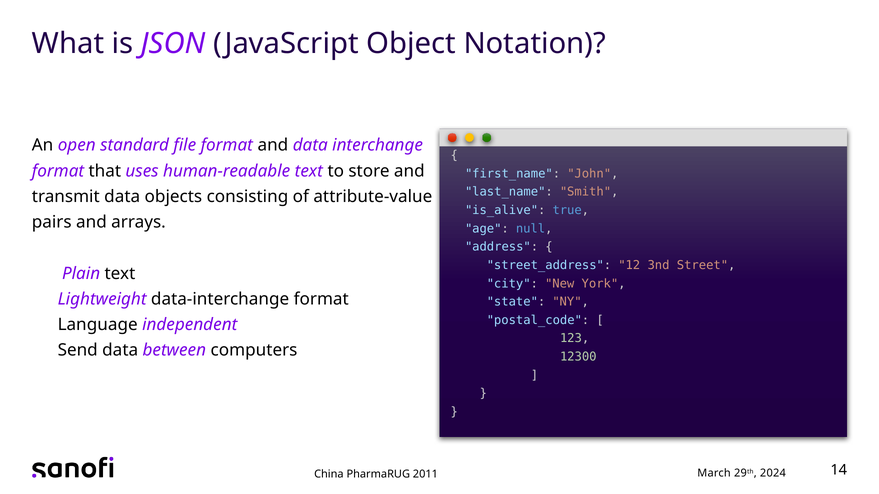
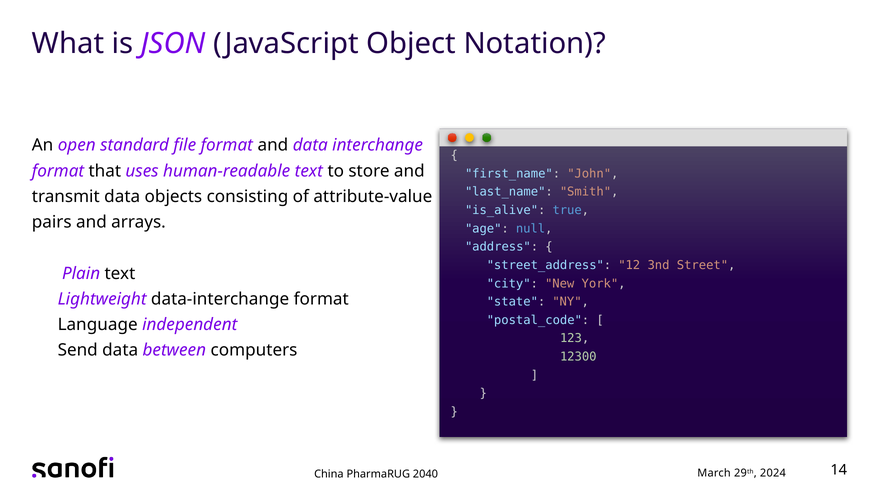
2011: 2011 -> 2040
